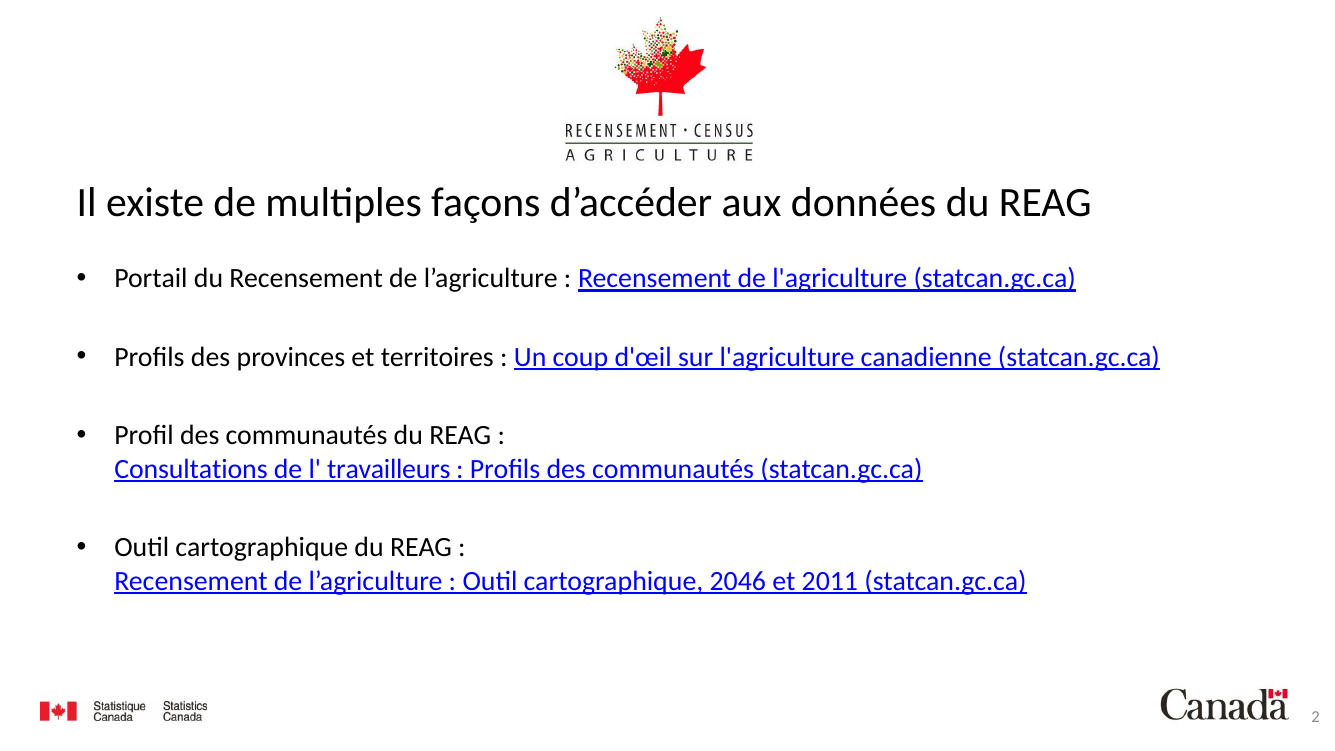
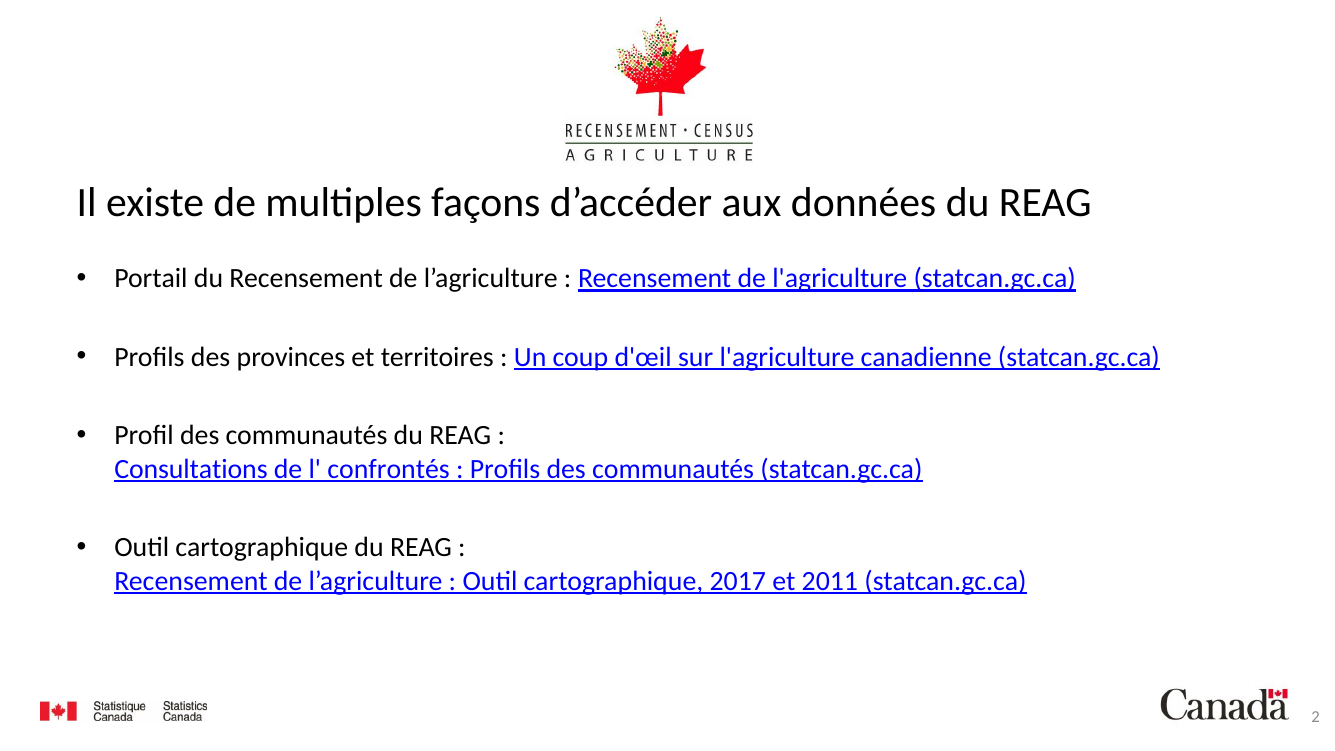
travailleurs: travailleurs -> confrontés
2046: 2046 -> 2017
